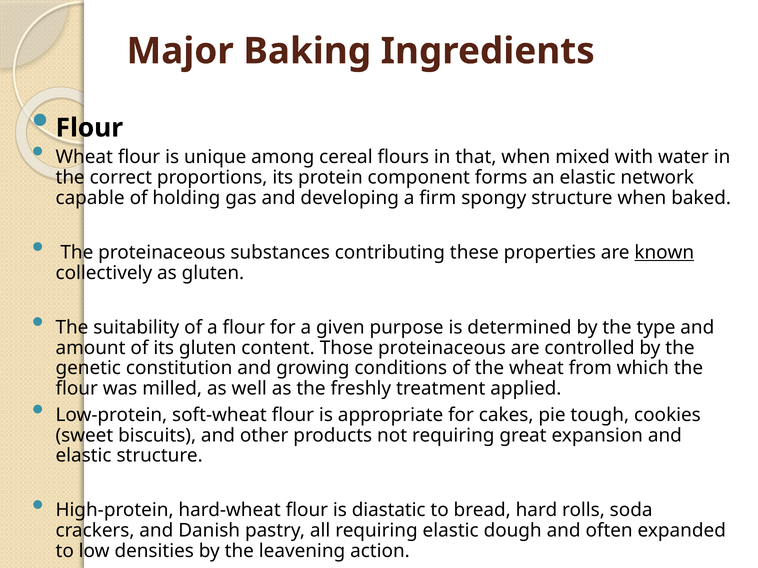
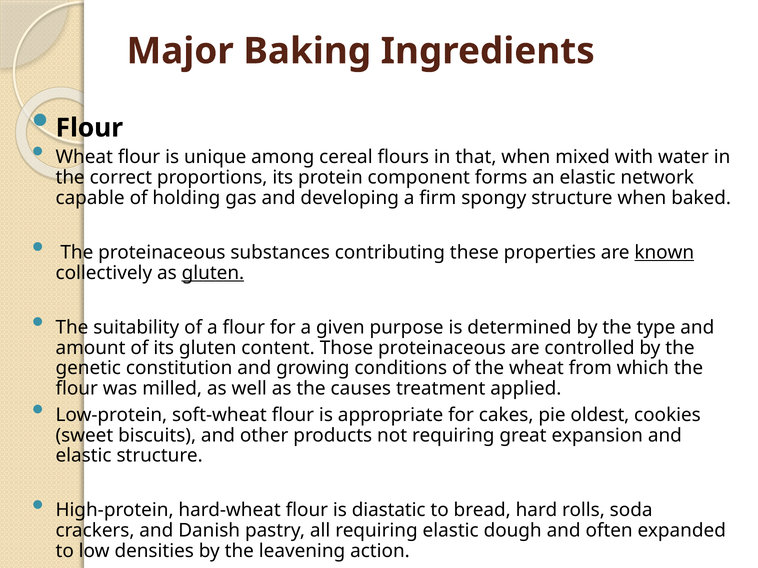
gluten at (213, 273) underline: none -> present
freshly: freshly -> causes
tough: tough -> oldest
